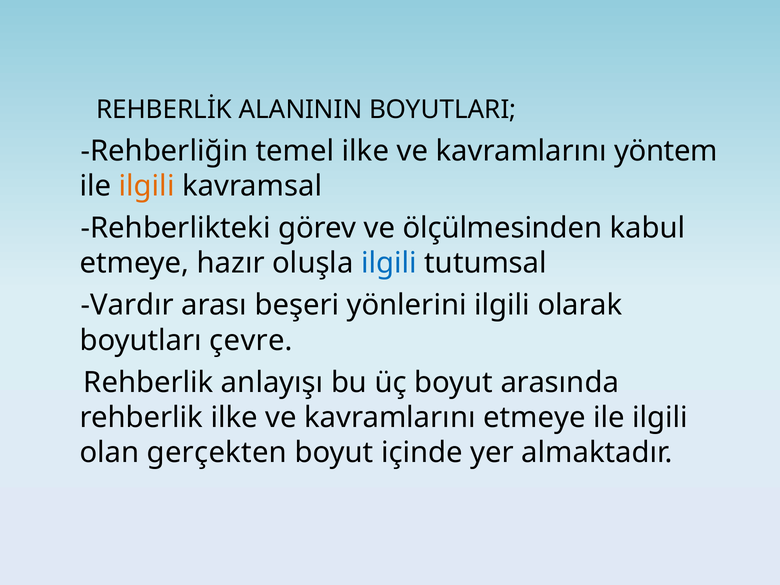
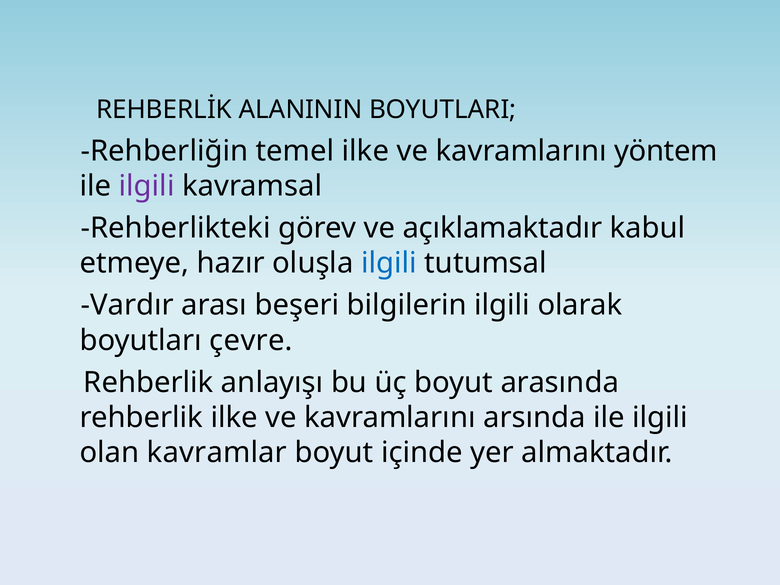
ilgili at (147, 186) colour: orange -> purple
ölçülmesinden: ölçülmesinden -> açıklamaktadır
yönlerini: yönlerini -> bilgilerin
kavramlarını etmeye: etmeye -> arsında
gerçekten: gerçekten -> kavramlar
